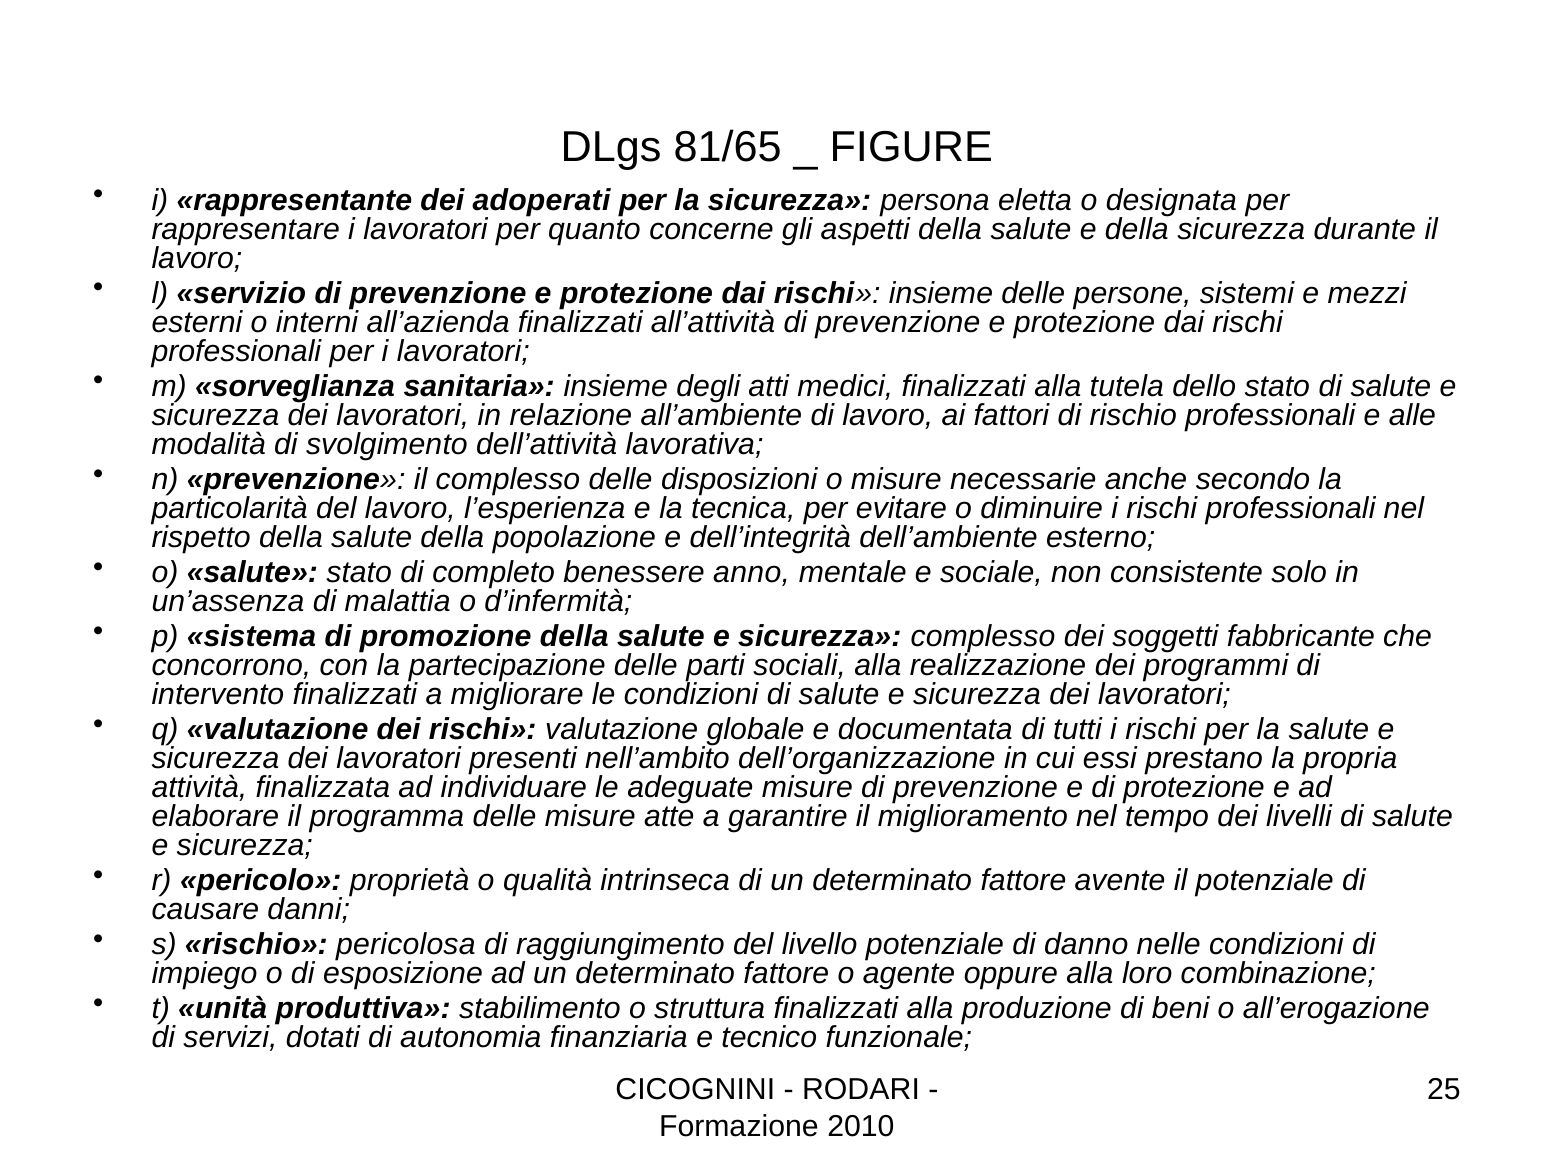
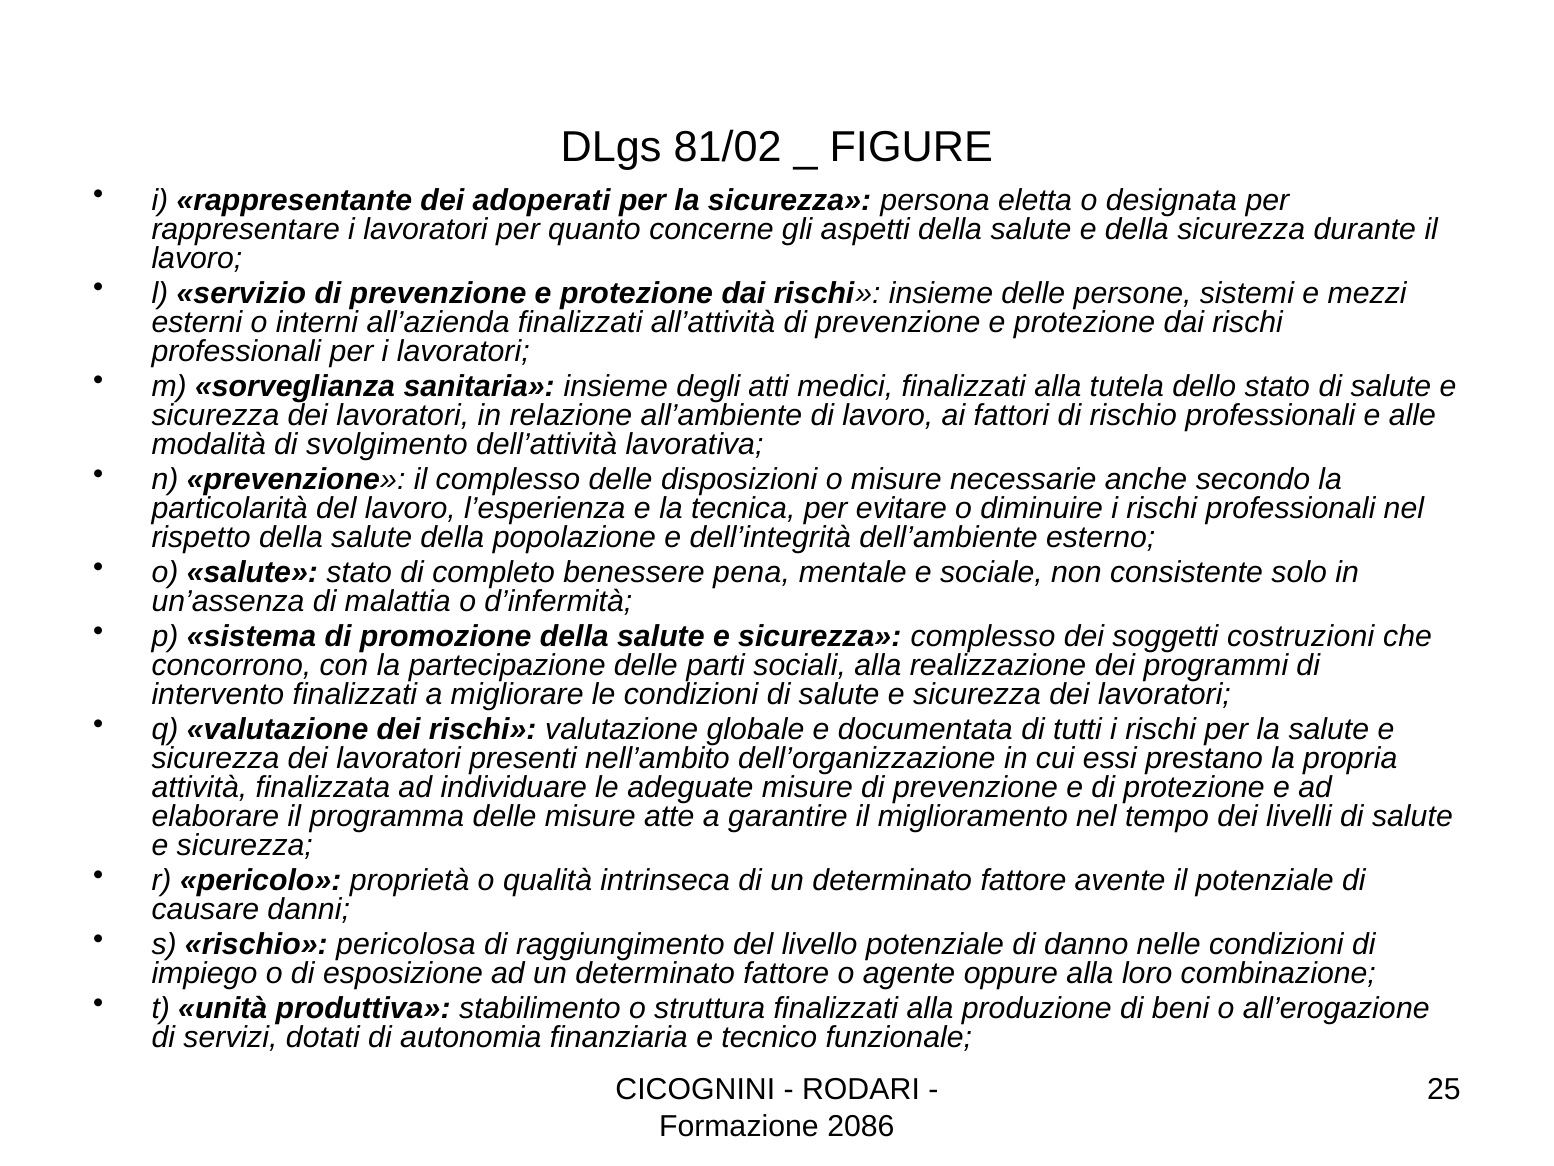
81/65: 81/65 -> 81/02
anno: anno -> pena
fabbricante: fabbricante -> costruzioni
2010: 2010 -> 2086
